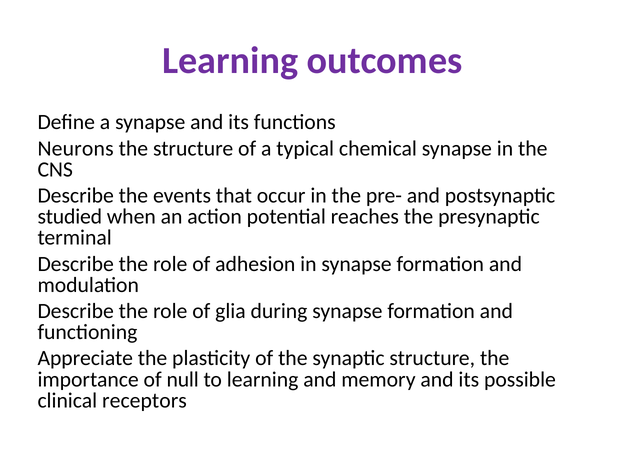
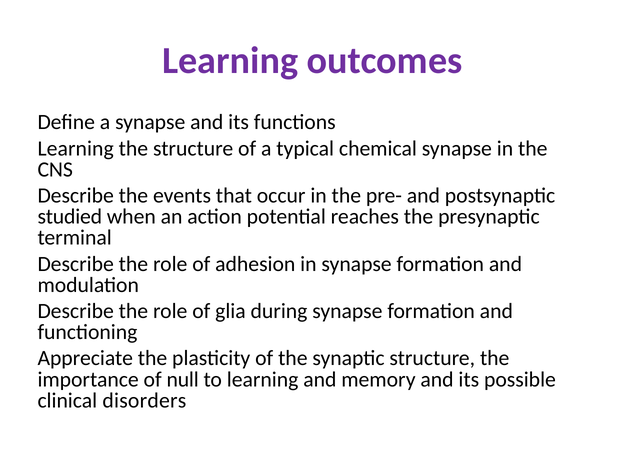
Neurons at (76, 148): Neurons -> Learning
receptors: receptors -> disorders
